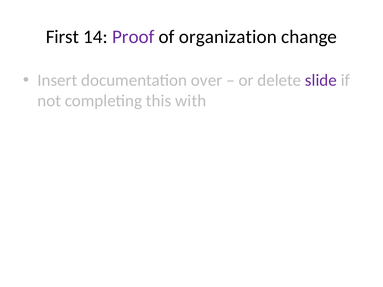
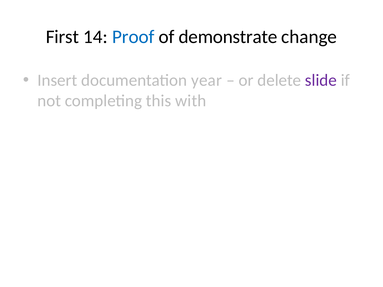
Proof colour: purple -> blue
organization: organization -> demonstrate
over: over -> year
